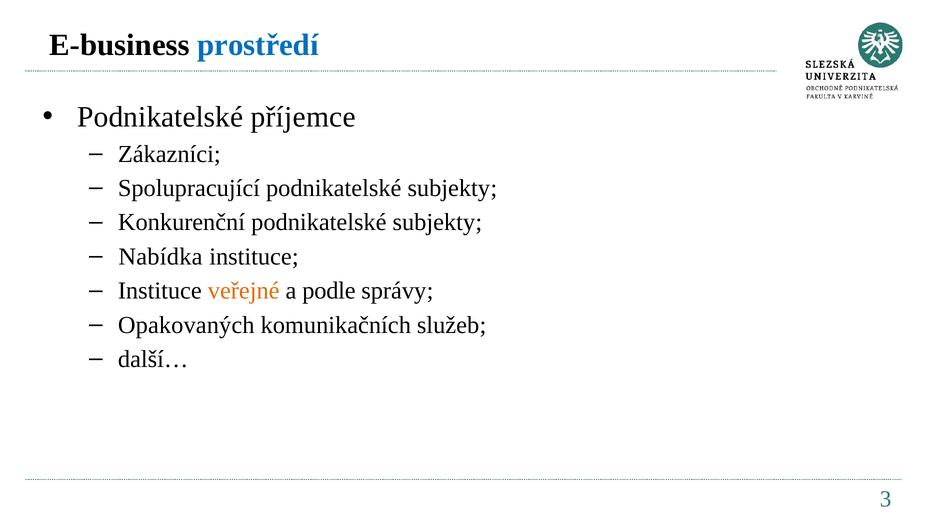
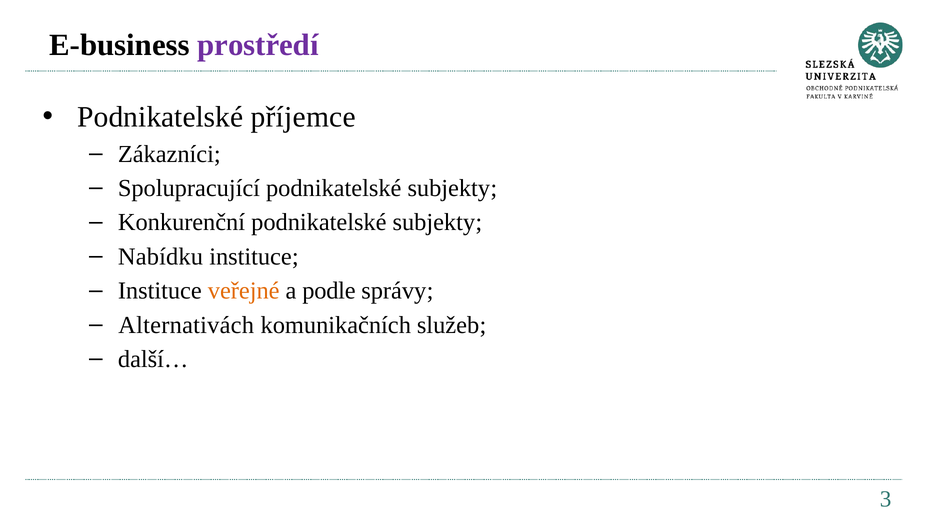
prostředí colour: blue -> purple
Nabídka: Nabídka -> Nabídku
Opakovaných: Opakovaných -> Alternativách
